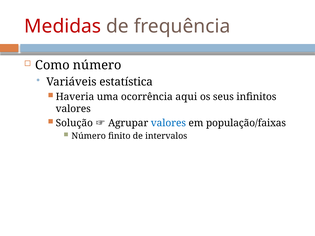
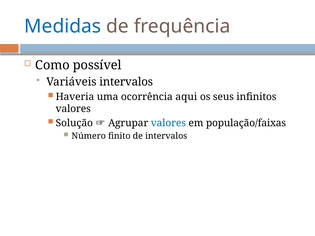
Medidas colour: red -> blue
Como número: número -> possível
Variáveis estatística: estatística -> intervalos
